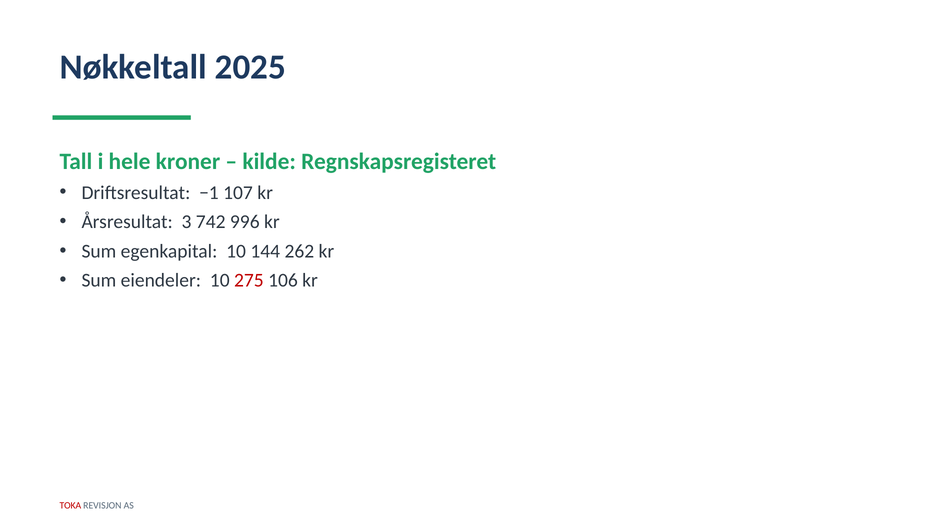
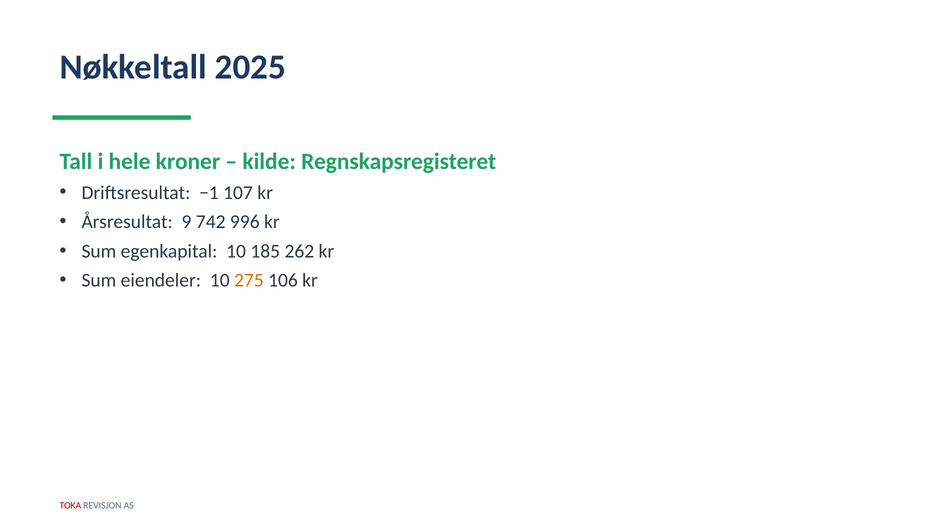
3: 3 -> 9
144: 144 -> 185
275 colour: red -> orange
